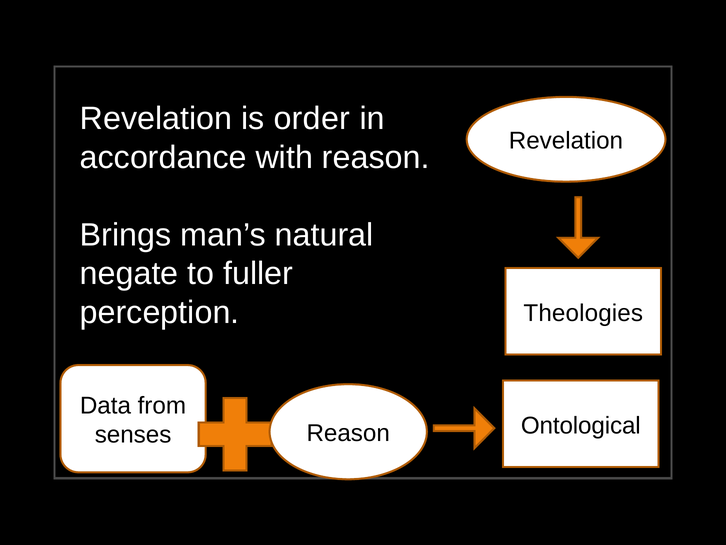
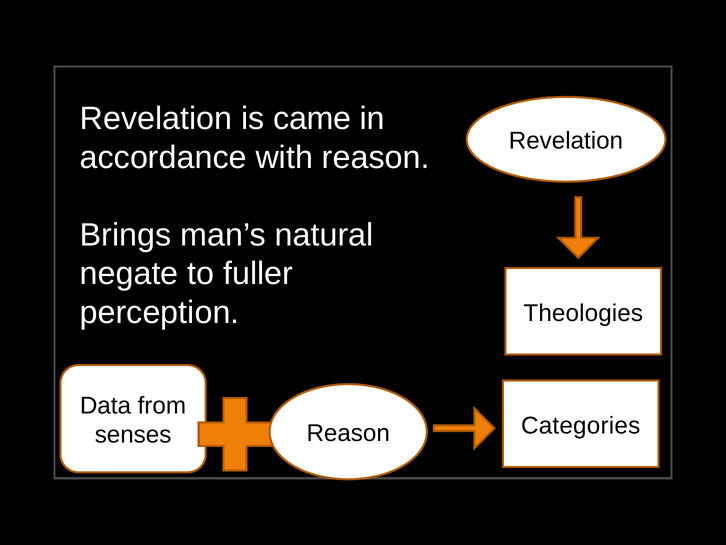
order: order -> came
Ontological: Ontological -> Categories
